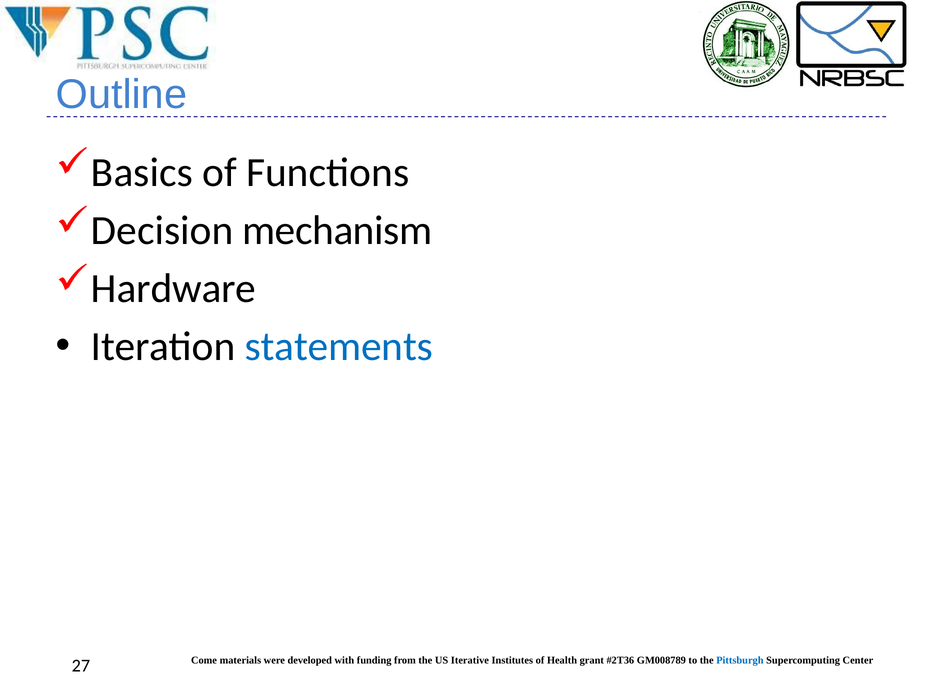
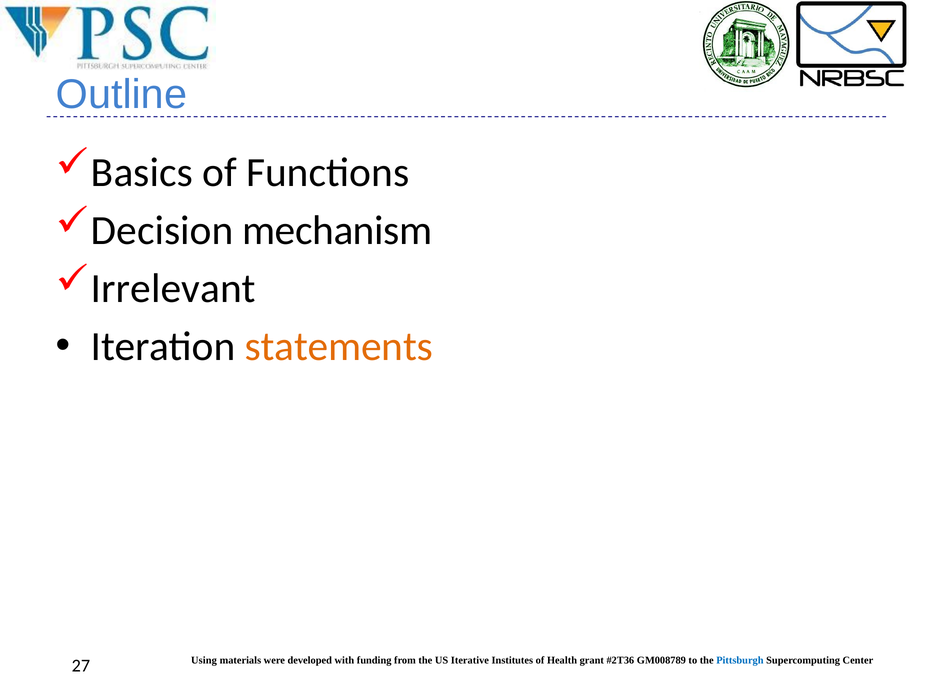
Hardware: Hardware -> Irrelevant
statements colour: blue -> orange
Come: Come -> Using
